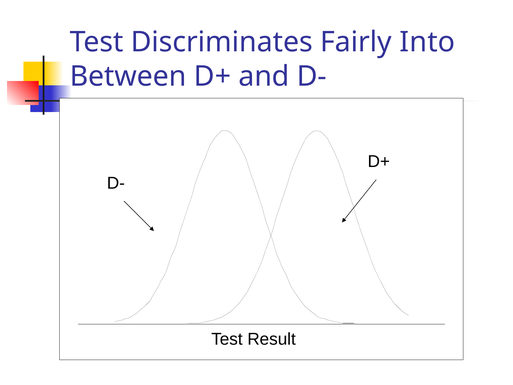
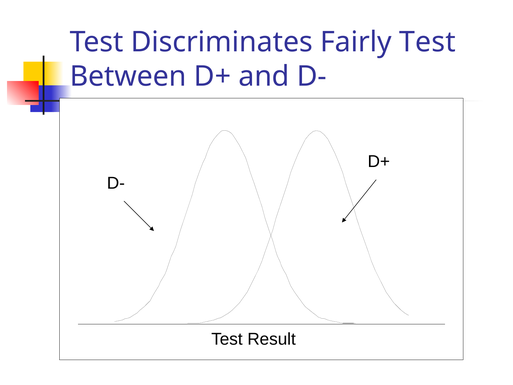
Fairly Into: Into -> Test
